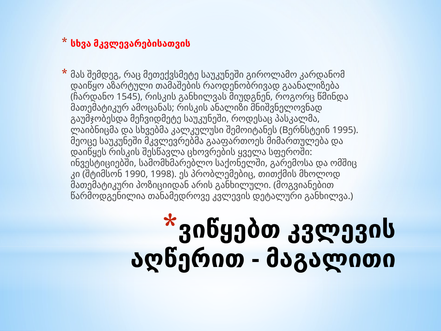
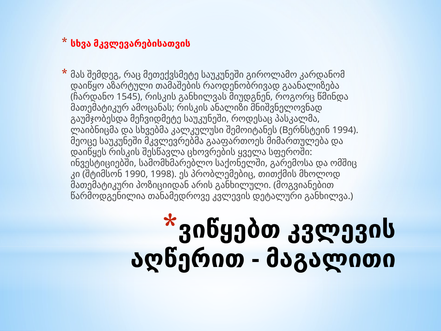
1995: 1995 -> 1994
